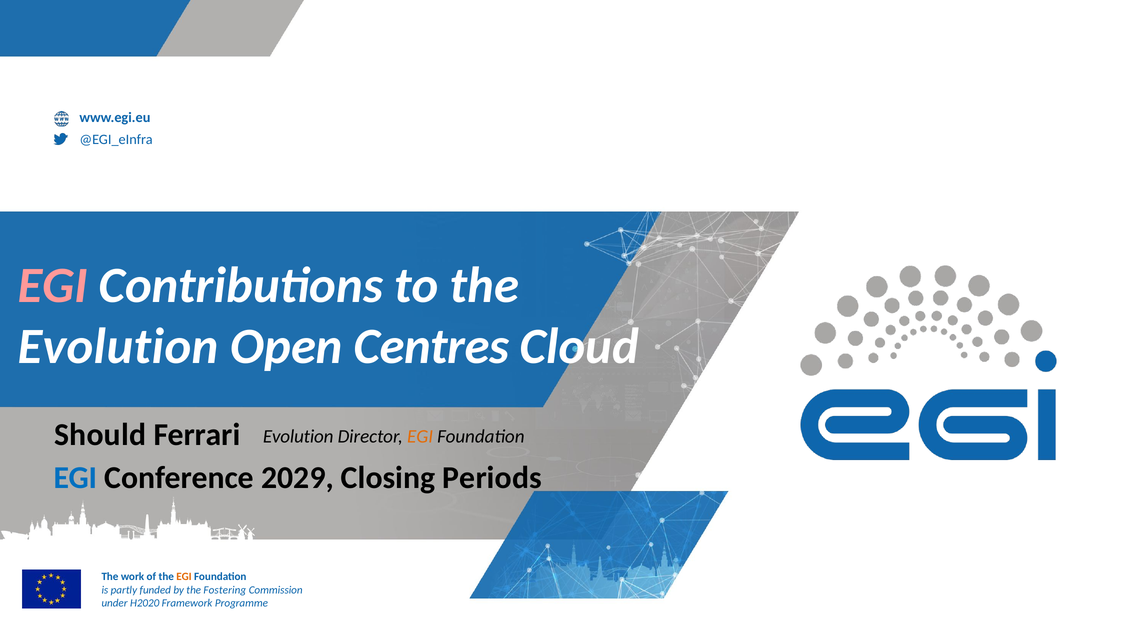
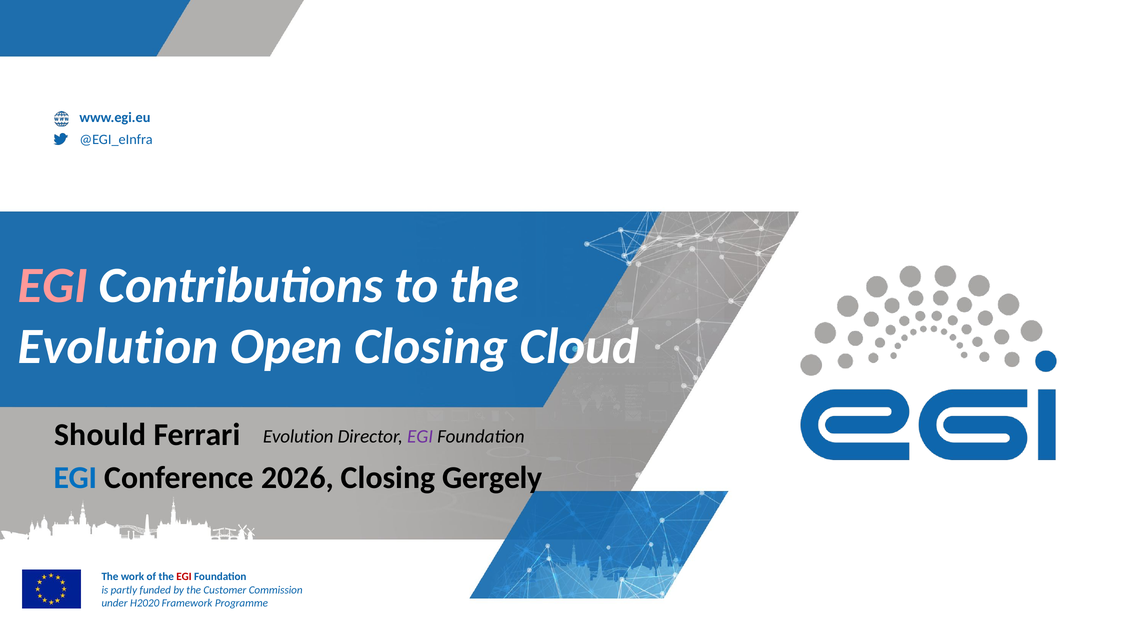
Open Centres: Centres -> Closing
EGI at (420, 436) colour: orange -> purple
2029: 2029 -> 2026
Periods: Periods -> Gergely
EGI at (184, 576) colour: orange -> red
Fostering: Fostering -> Customer
